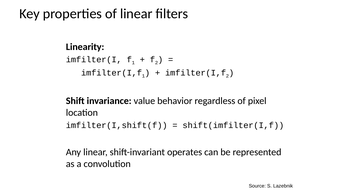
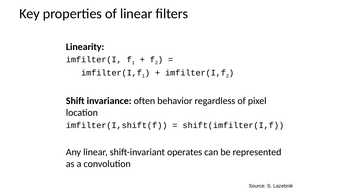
value: value -> often
